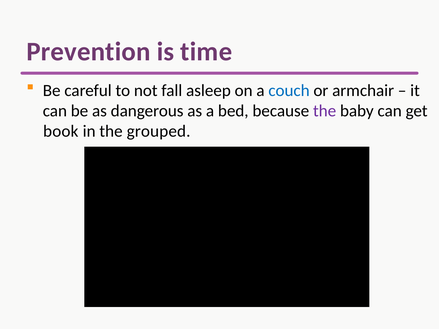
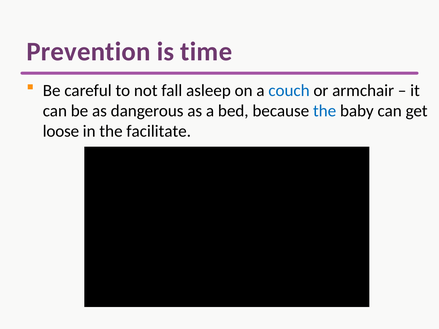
the at (325, 111) colour: purple -> blue
book: book -> loose
grouped: grouped -> facilitate
